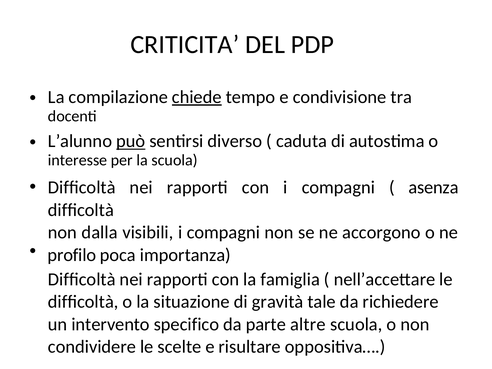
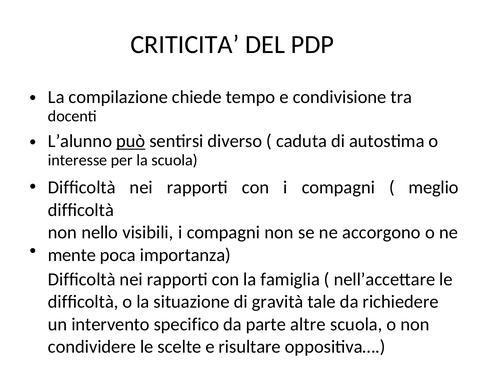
chiede underline: present -> none
asenza: asenza -> meglio
dalla: dalla -> nello
profilo: profilo -> mente
